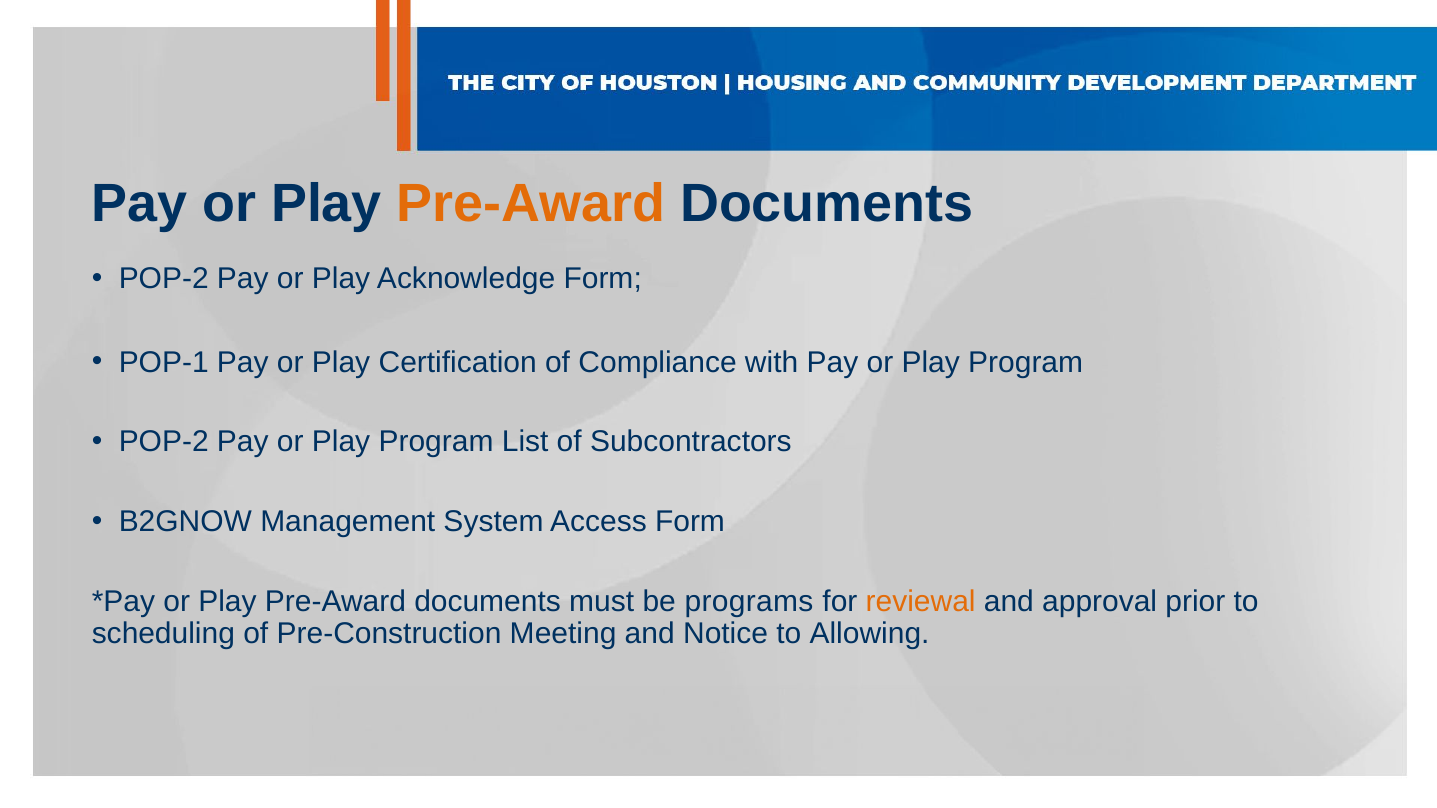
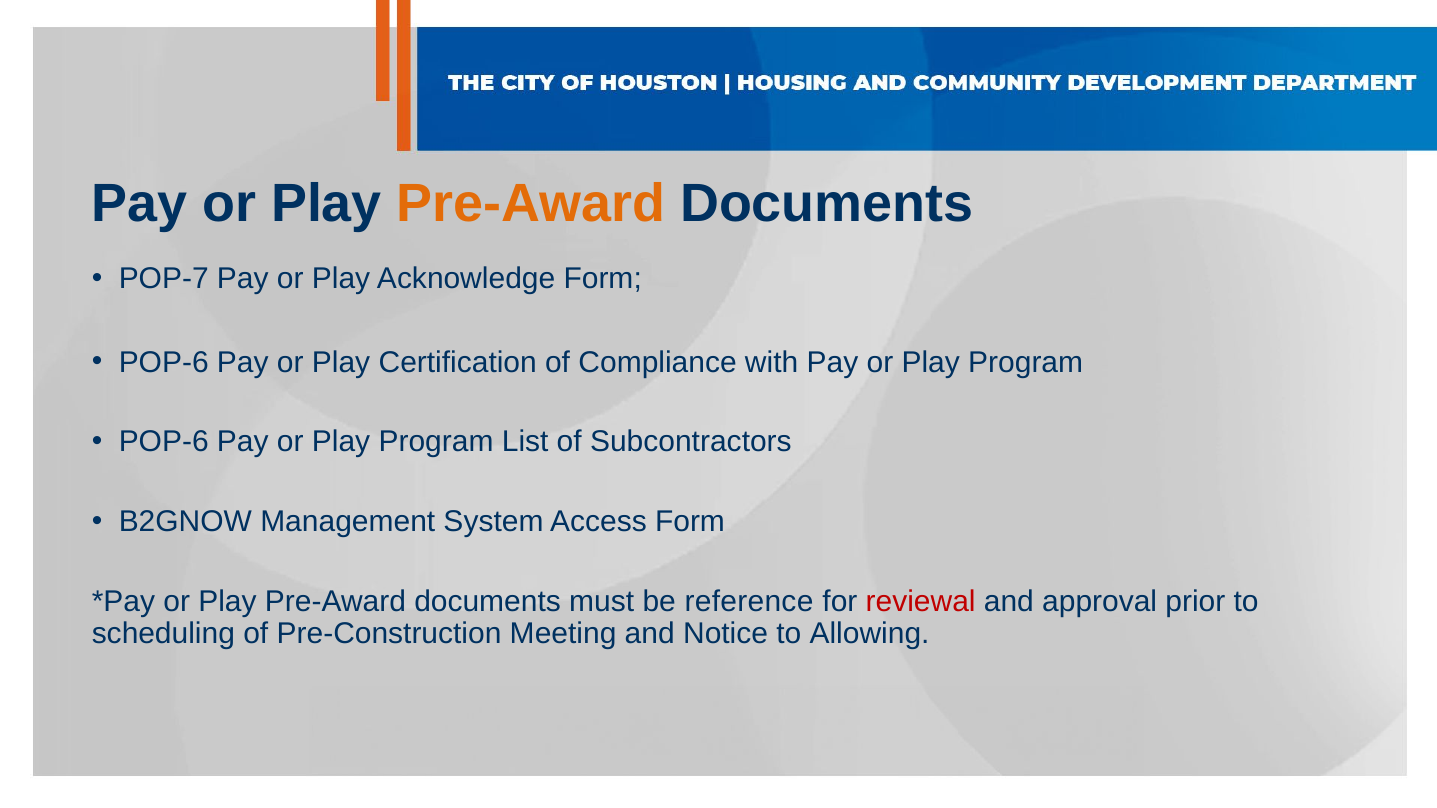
POP-2 at (164, 279): POP-2 -> POP-7
POP-1 at (164, 362): POP-1 -> POP-6
POP-2 at (164, 442): POP-2 -> POP-6
programs: programs -> reference
reviewal colour: orange -> red
